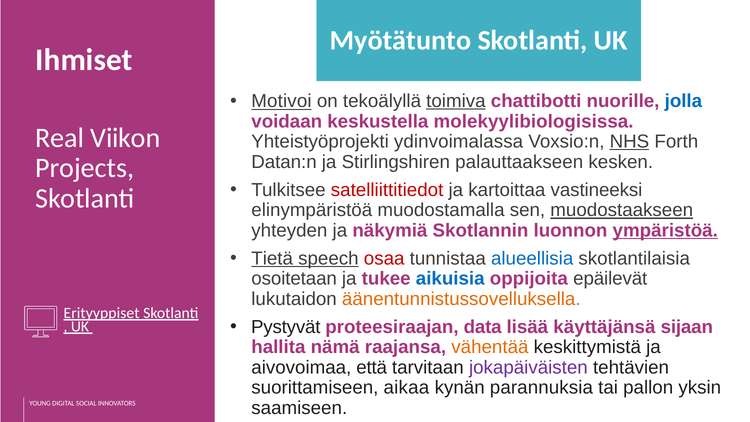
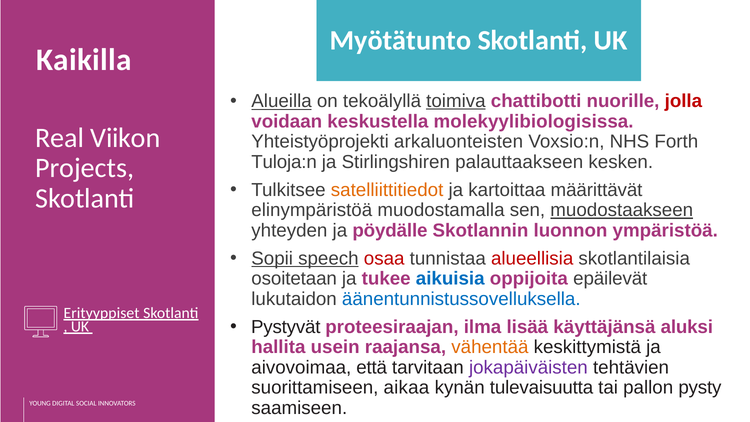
Ihmiset: Ihmiset -> Kaikilla
Motivoi: Motivoi -> Alueilla
jolla colour: blue -> red
ydinvoimalassa: ydinvoimalassa -> arkaluonteisten
NHS underline: present -> none
Datan:n: Datan:n -> Tuloja:n
satelliittitiedot colour: red -> orange
vastineeksi: vastineeksi -> määrittävät
näkymiä: näkymiä -> pöydälle
ympäristöä underline: present -> none
Tietä: Tietä -> Sopii
alueellisia colour: blue -> red
äänentunnistussovelluksella colour: orange -> blue
data: data -> ilma
sijaan: sijaan -> aluksi
nämä: nämä -> usein
parannuksia: parannuksia -> tulevaisuutta
yksin: yksin -> pysty
